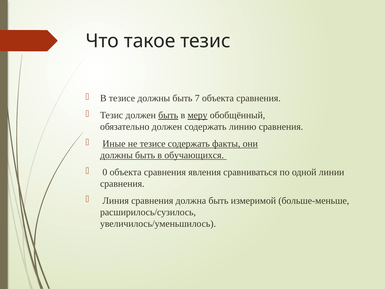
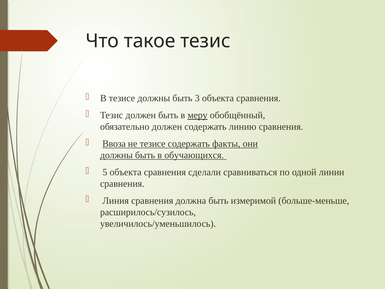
7: 7 -> 3
быть at (168, 115) underline: present -> none
Иные: Иные -> Ввоза
0: 0 -> 5
явления: явления -> сделали
